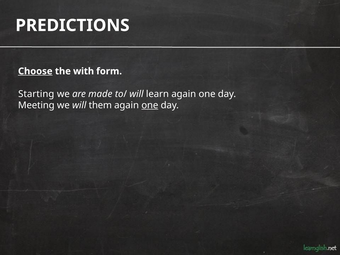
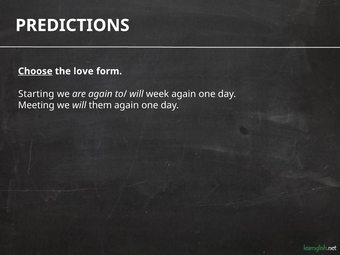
with: with -> love
are made: made -> again
learn: learn -> week
one at (150, 105) underline: present -> none
